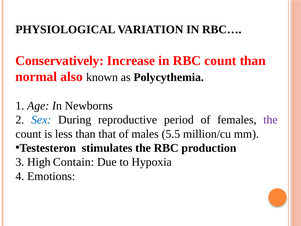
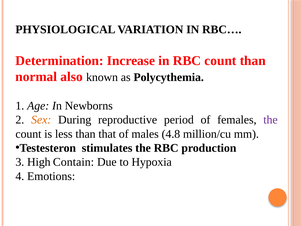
Conservatively: Conservatively -> Determination
Sex colour: blue -> orange
5.5: 5.5 -> 4.8
